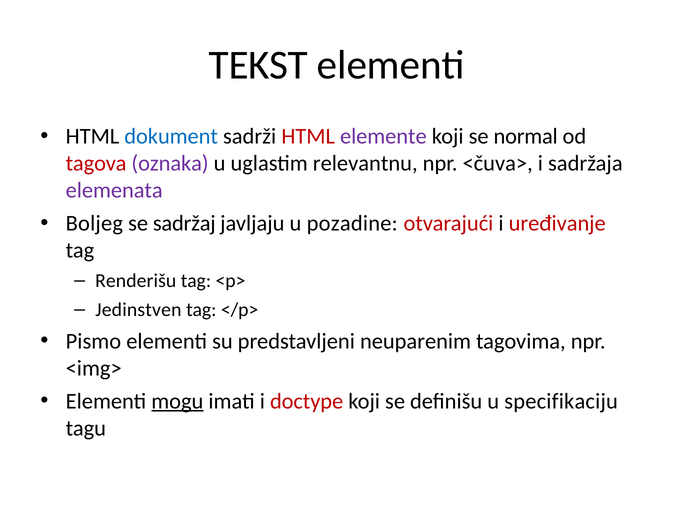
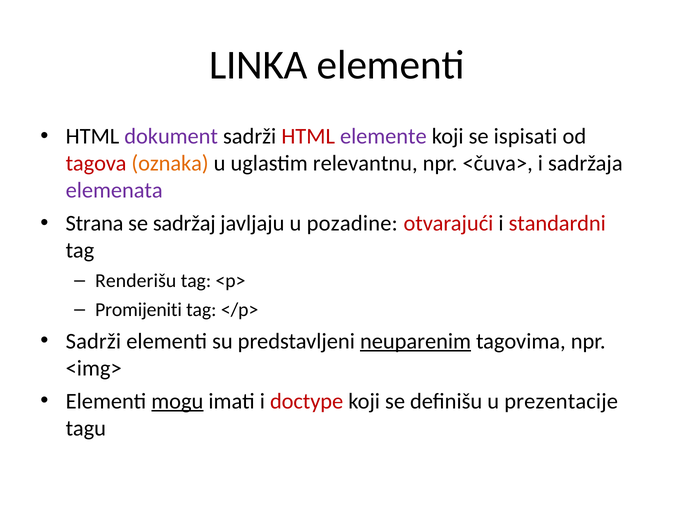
TEKST: TEKST -> LINKA
dokument colour: blue -> purple
normal: normal -> ispisati
oznaka colour: purple -> orange
Boljeg: Boljeg -> Strana
uređivanje: uređivanje -> standardni
Jedinstven: Jedinstven -> Promijeniti
Pismo at (93, 341): Pismo -> Sadrži
neuparenim underline: none -> present
specifikaciju: specifikaciju -> prezentacije
